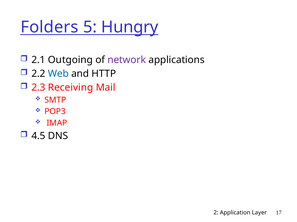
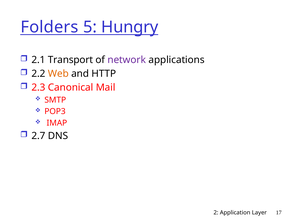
Outgoing: Outgoing -> Transport
Web colour: blue -> orange
Receiving: Receiving -> Canonical
4.5: 4.5 -> 2.7
